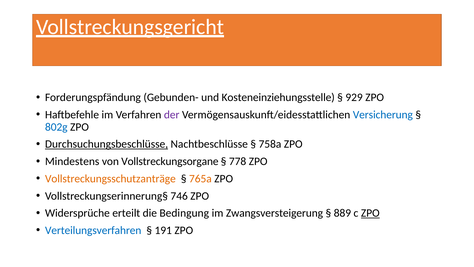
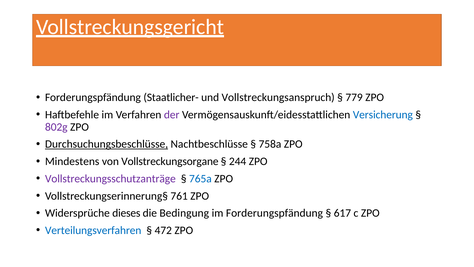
Gebunden-: Gebunden- -> Staatlicher-
Kosteneinziehungsstelle: Kosteneinziehungsstelle -> Vollstreckungsanspruch
929: 929 -> 779
802g colour: blue -> purple
778: 778 -> 244
Vollstreckungsschutzanträge colour: orange -> purple
765a colour: orange -> blue
746: 746 -> 761
erteilt: erteilt -> dieses
im Zwangsversteigerung: Zwangsversteigerung -> Forderungspfändung
889: 889 -> 617
ZPO at (370, 213) underline: present -> none
191: 191 -> 472
